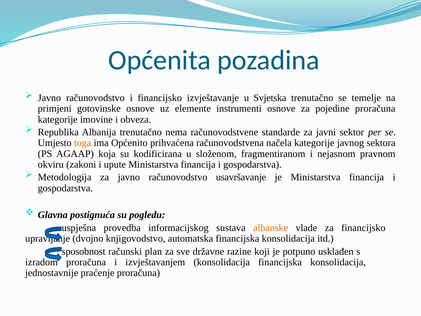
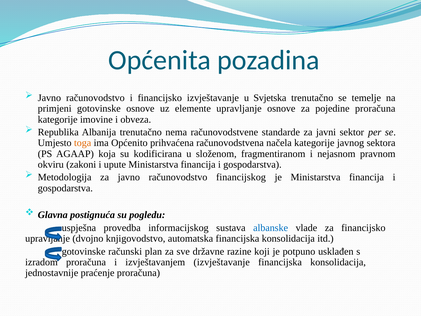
elemente instrumenti: instrumenti -> upravljanje
usavršavanje: usavršavanje -> financijskog
albanske colour: orange -> blue
sposobnost at (84, 251): sposobnost -> gotovinske
izvještavanjem konsolidacija: konsolidacija -> izvještavanje
